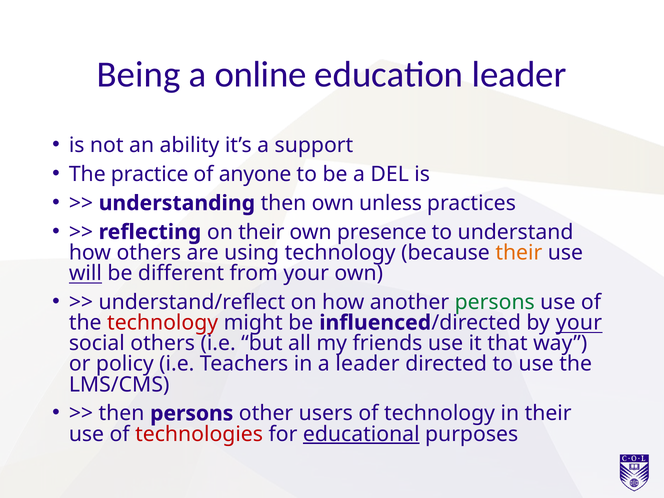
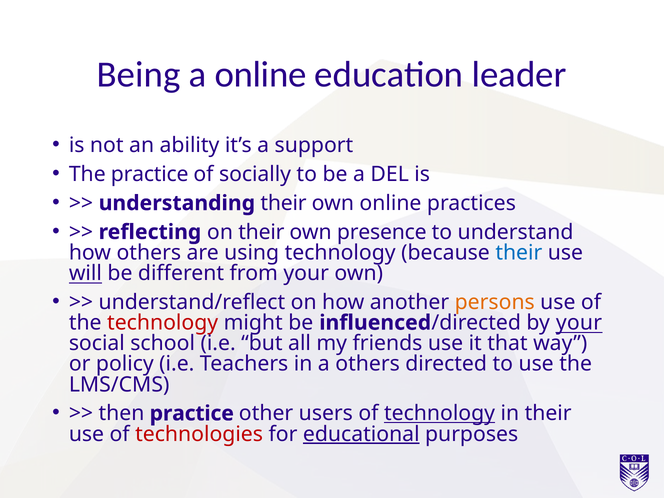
anyone: anyone -> socially
understanding then: then -> their
own unless: unless -> online
their at (519, 253) colour: orange -> blue
persons at (495, 302) colour: green -> orange
social others: others -> school
a leader: leader -> others
then persons: persons -> practice
technology at (440, 413) underline: none -> present
